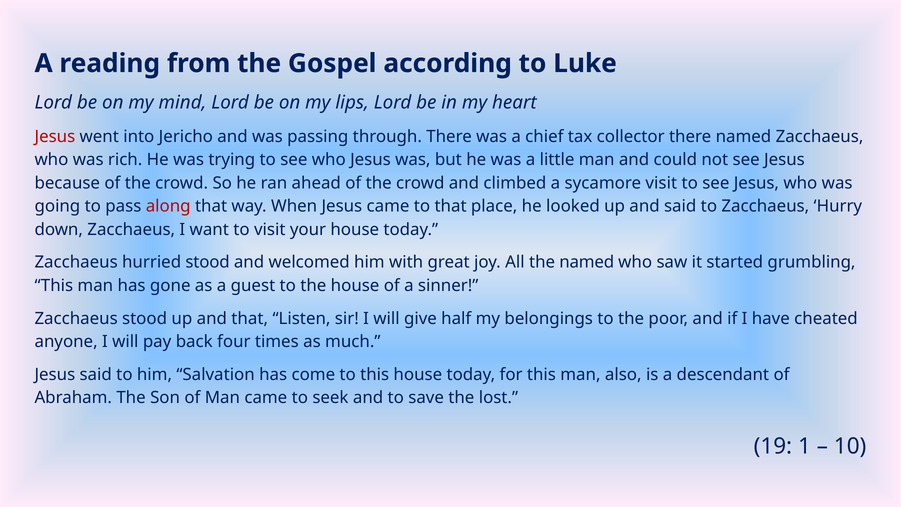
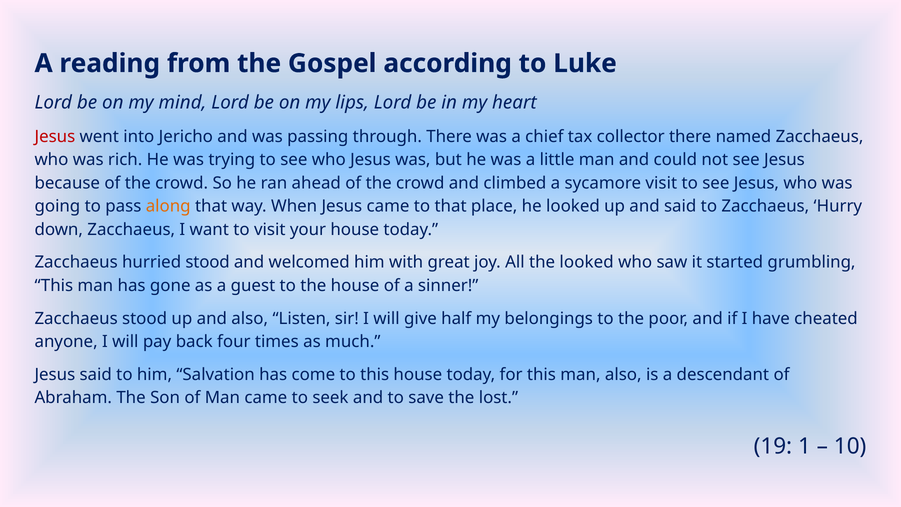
along colour: red -> orange
the named: named -> looked
and that: that -> also
